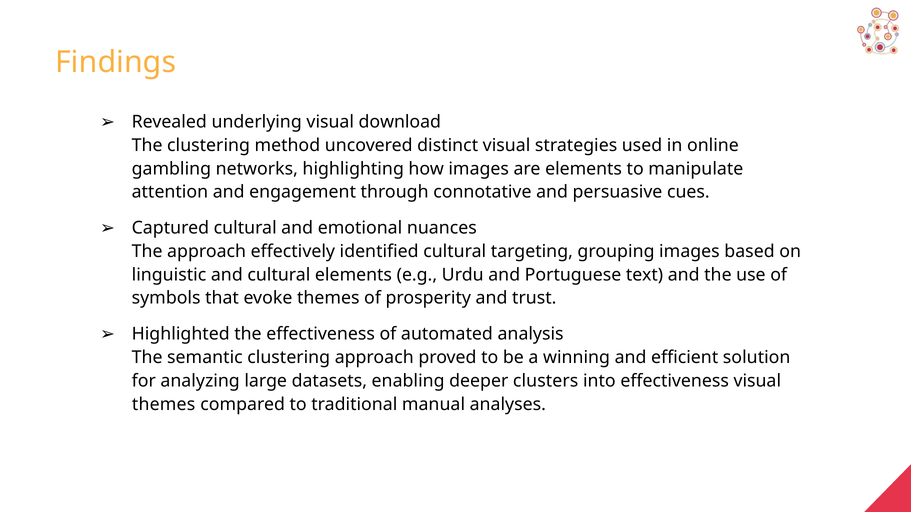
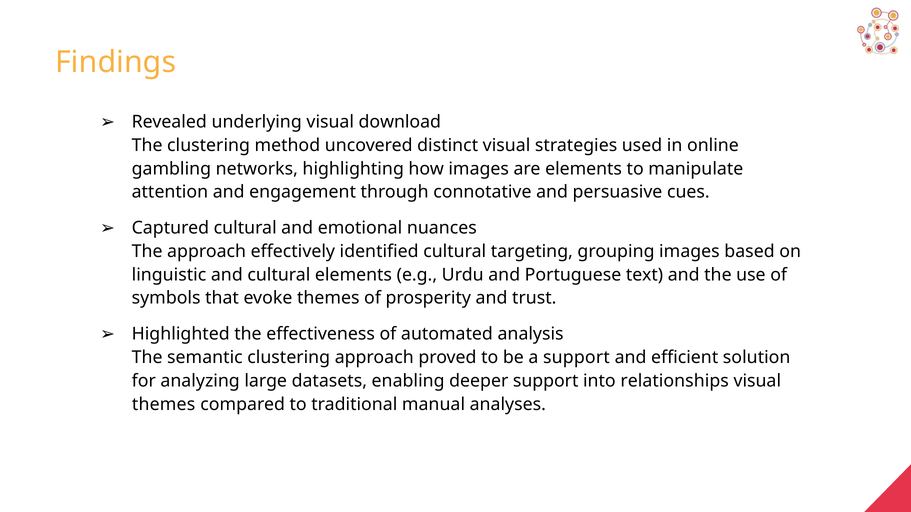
a winning: winning -> support
deeper clusters: clusters -> support
into effectiveness: effectiveness -> relationships
